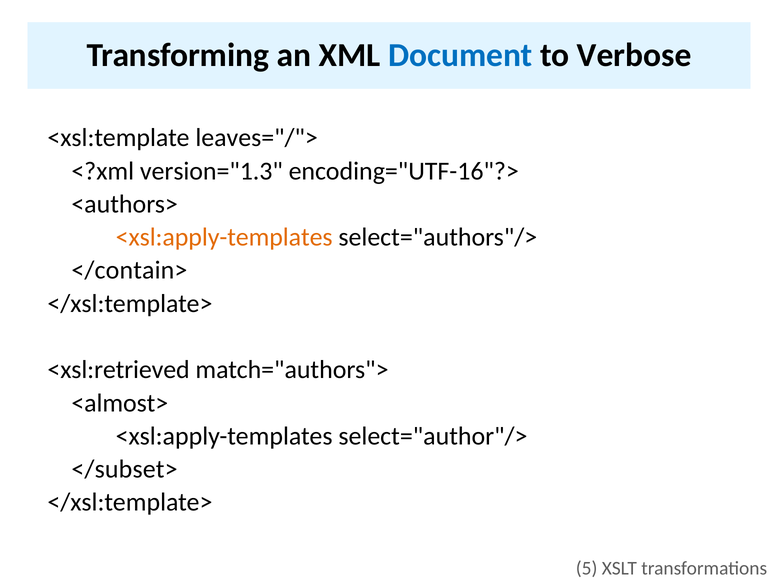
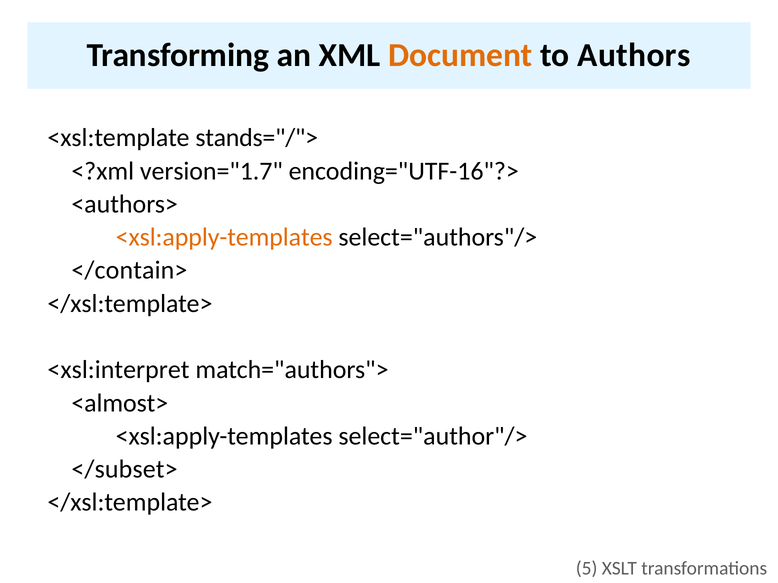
Document colour: blue -> orange
Verbose: Verbose -> Authors
leaves="/">: leaves="/"> -> stands="/">
version="1.3: version="1.3 -> version="1.7
<xsl:retrieved: <xsl:retrieved -> <xsl:interpret
